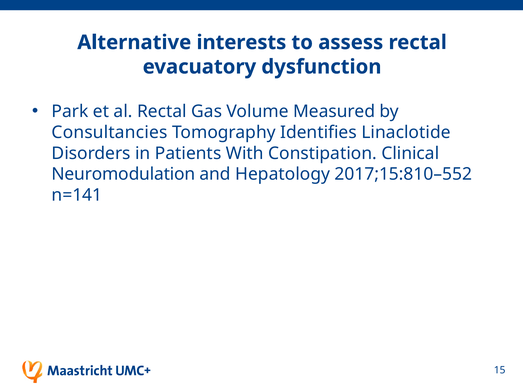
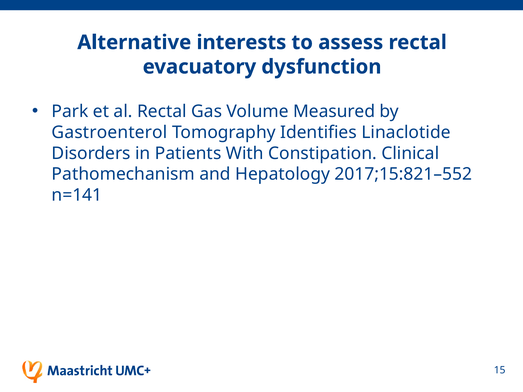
Consultancies: Consultancies -> Gastroenterol
Neuromodulation: Neuromodulation -> Pathomechanism
2017;15:810–552: 2017;15:810–552 -> 2017;15:821–552
